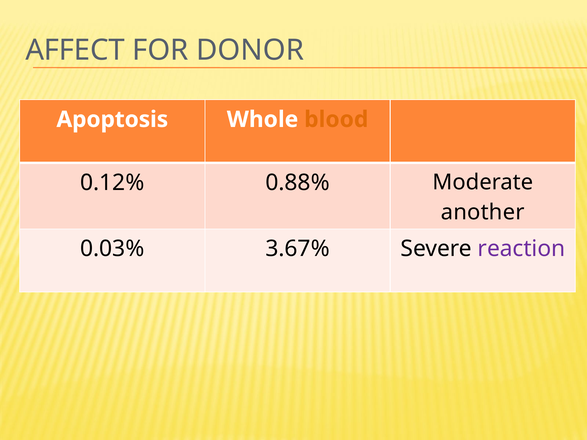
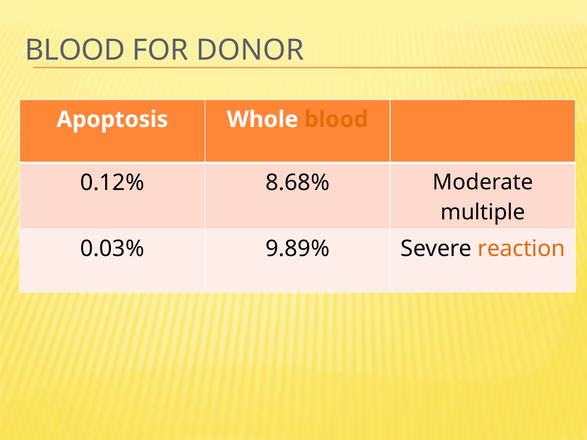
AFFECT at (75, 50): AFFECT -> BLOOD
0.88%: 0.88% -> 8.68%
another: another -> multiple
3.67%: 3.67% -> 9.89%
reaction colour: purple -> orange
